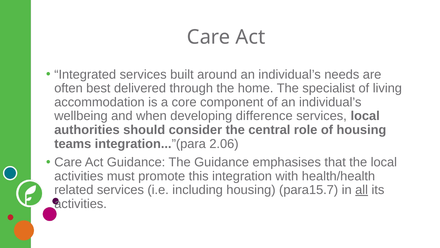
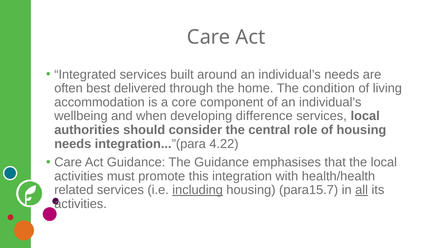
specialist: specialist -> condition
teams at (73, 144): teams -> needs
2.06: 2.06 -> 4.22
including underline: none -> present
